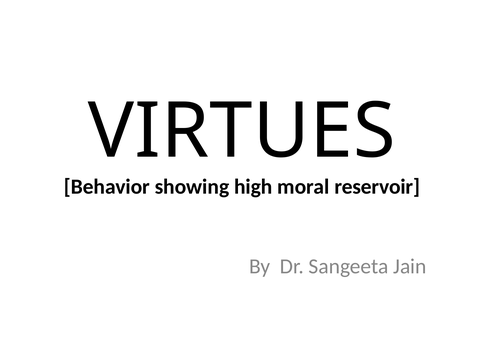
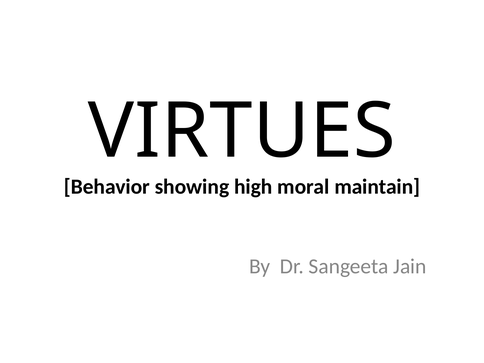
reservoir: reservoir -> maintain
